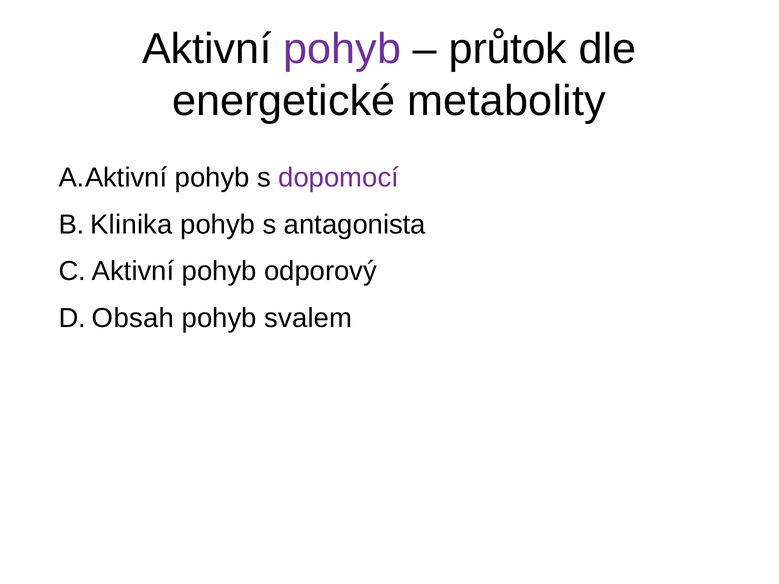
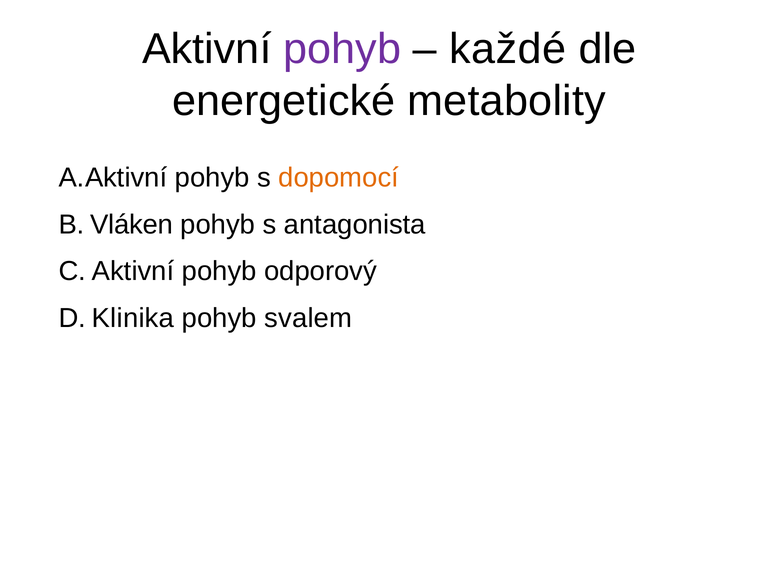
průtok: průtok -> každé
dopomocí colour: purple -> orange
Klinika: Klinika -> Vláken
Obsah: Obsah -> Klinika
